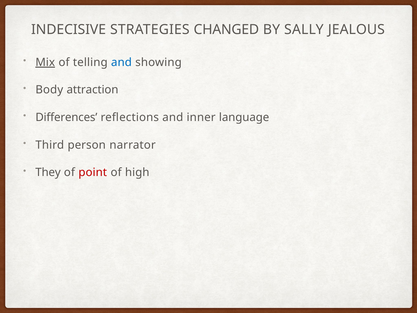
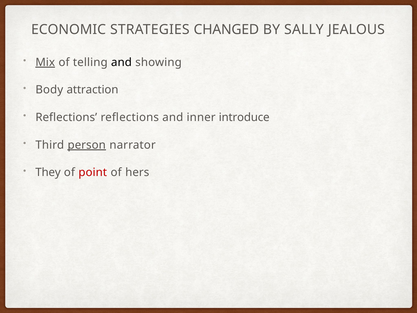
INDECISIVE: INDECISIVE -> ECONOMIC
and at (121, 62) colour: blue -> black
Differences at (66, 117): Differences -> Reflections
language: language -> introduce
person underline: none -> present
high: high -> hers
